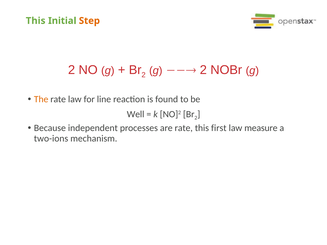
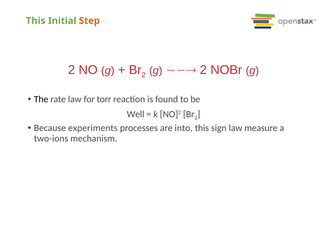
The colour: orange -> black
line: line -> torr
independent: independent -> experiments
are rate: rate -> into
first: first -> sign
